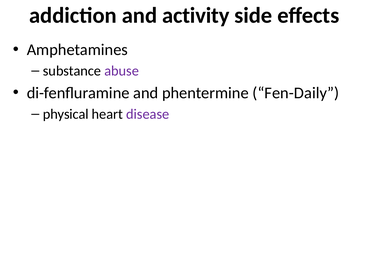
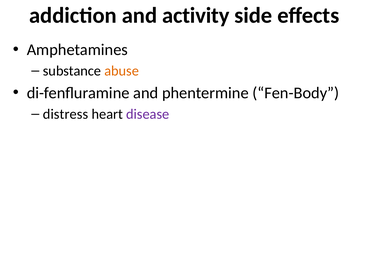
abuse colour: purple -> orange
Fen-Daily: Fen-Daily -> Fen-Body
physical: physical -> distress
